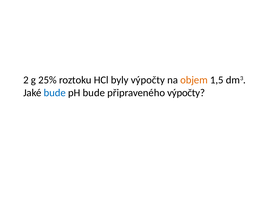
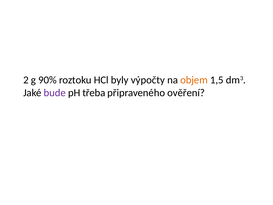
25%: 25% -> 90%
bude at (55, 93) colour: blue -> purple
pH bude: bude -> třeba
připraveného výpočty: výpočty -> ověření
